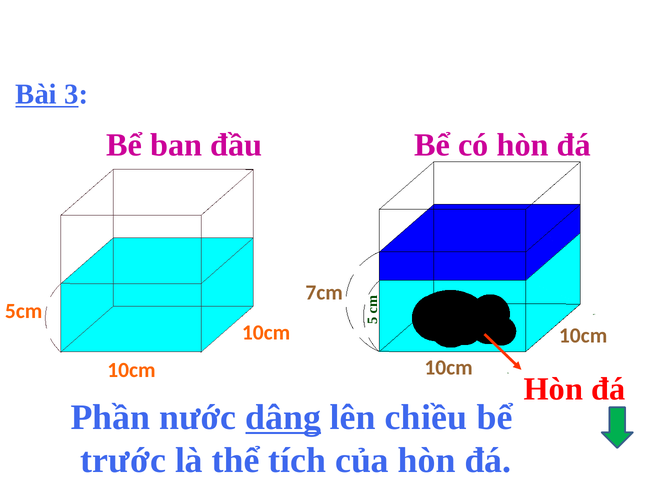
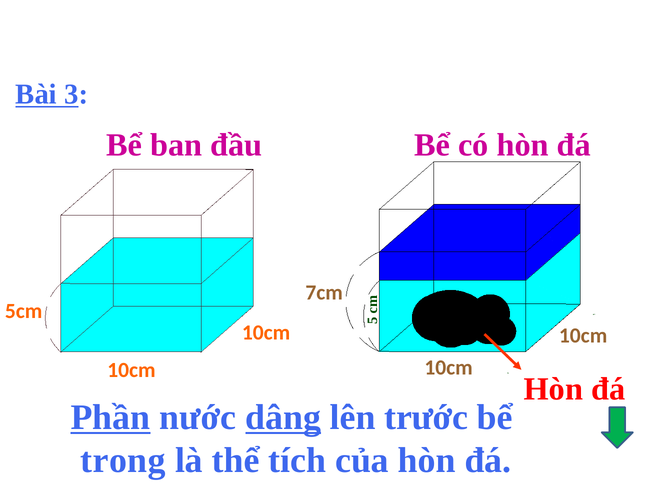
Phần underline: none -> present
chiều: chiều -> trước
trước: trước -> trong
